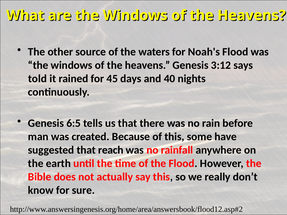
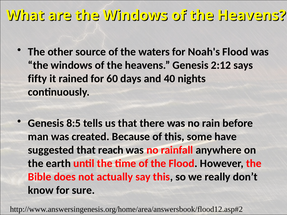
3:12: 3:12 -> 2:12
told: told -> fifty
45: 45 -> 60
6:5: 6:5 -> 8:5
